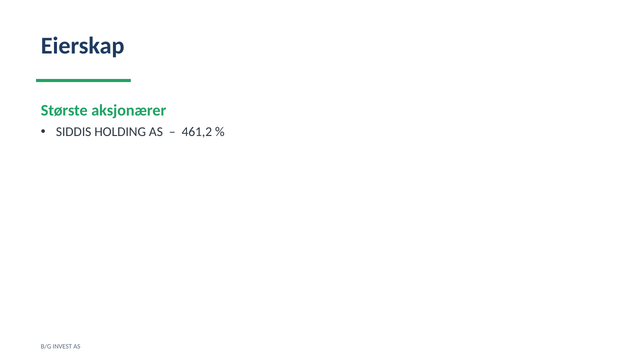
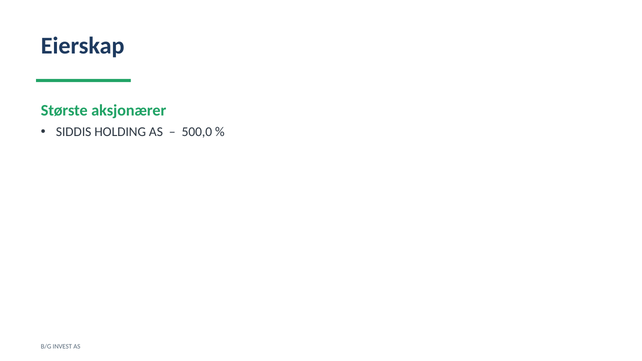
461,2: 461,2 -> 500,0
